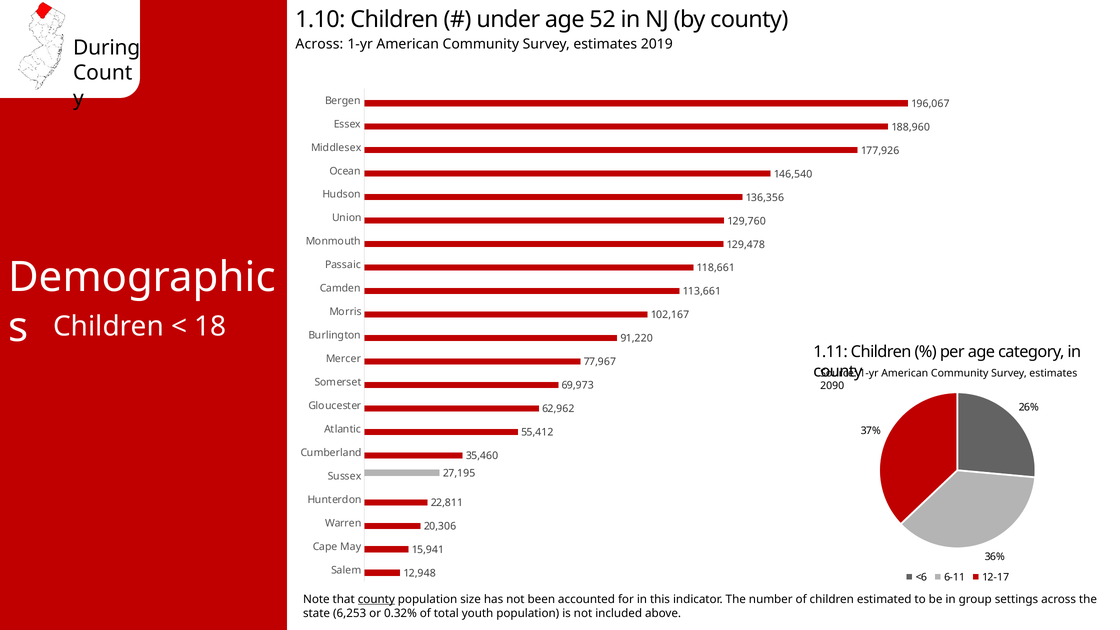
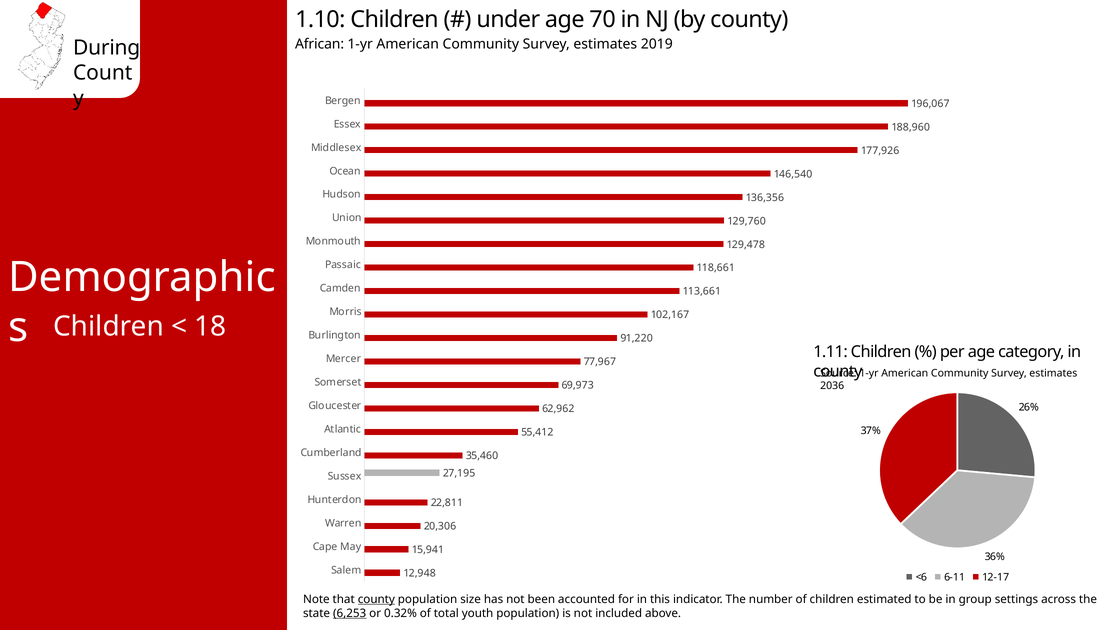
52: 52 -> 70
Across at (319, 44): Across -> African
2090: 2090 -> 2036
6,253 underline: none -> present
